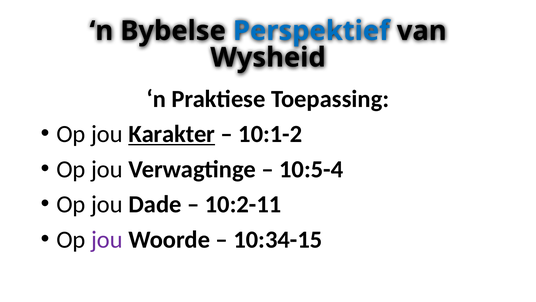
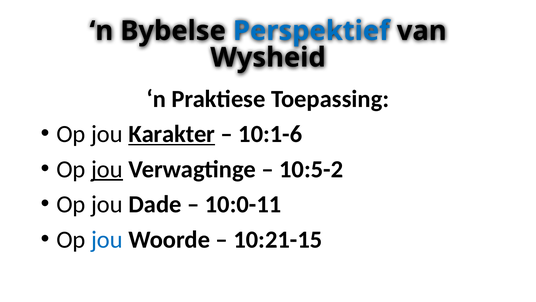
10:1-2: 10:1-2 -> 10:1-6
jou at (107, 169) underline: none -> present
10:5-4: 10:5-4 -> 10:5-2
10:2-11: 10:2-11 -> 10:0-11
jou at (107, 239) colour: purple -> blue
10:34-15: 10:34-15 -> 10:21-15
